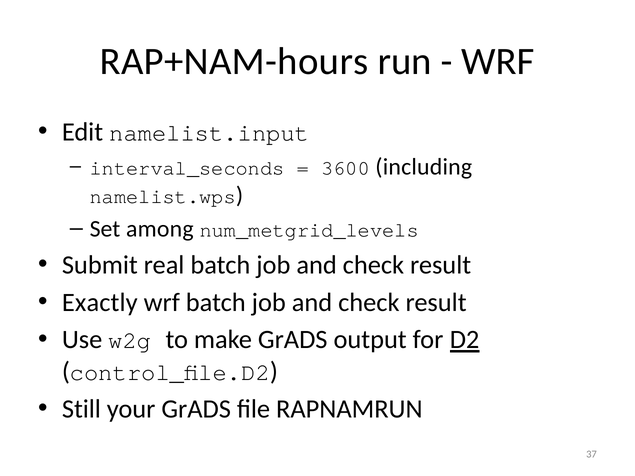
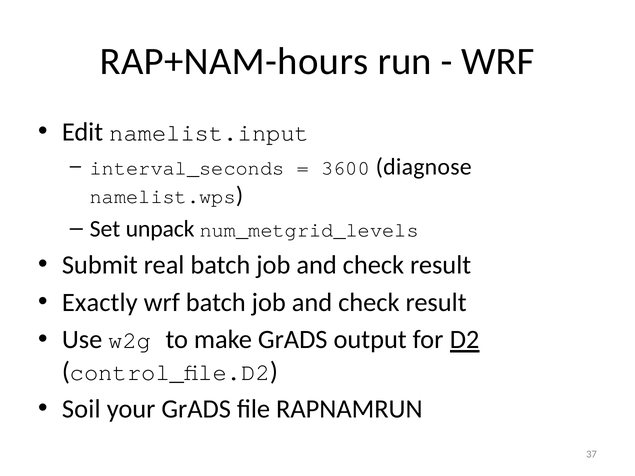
including: including -> diagnose
among: among -> unpack
Still: Still -> Soil
